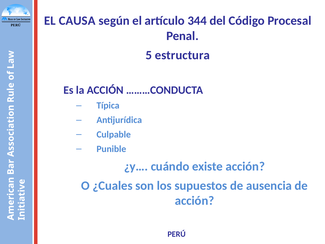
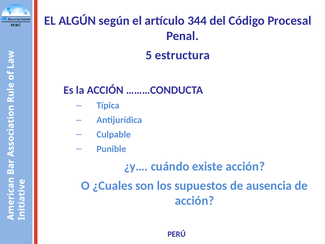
CAUSA: CAUSA -> ALGÚN
